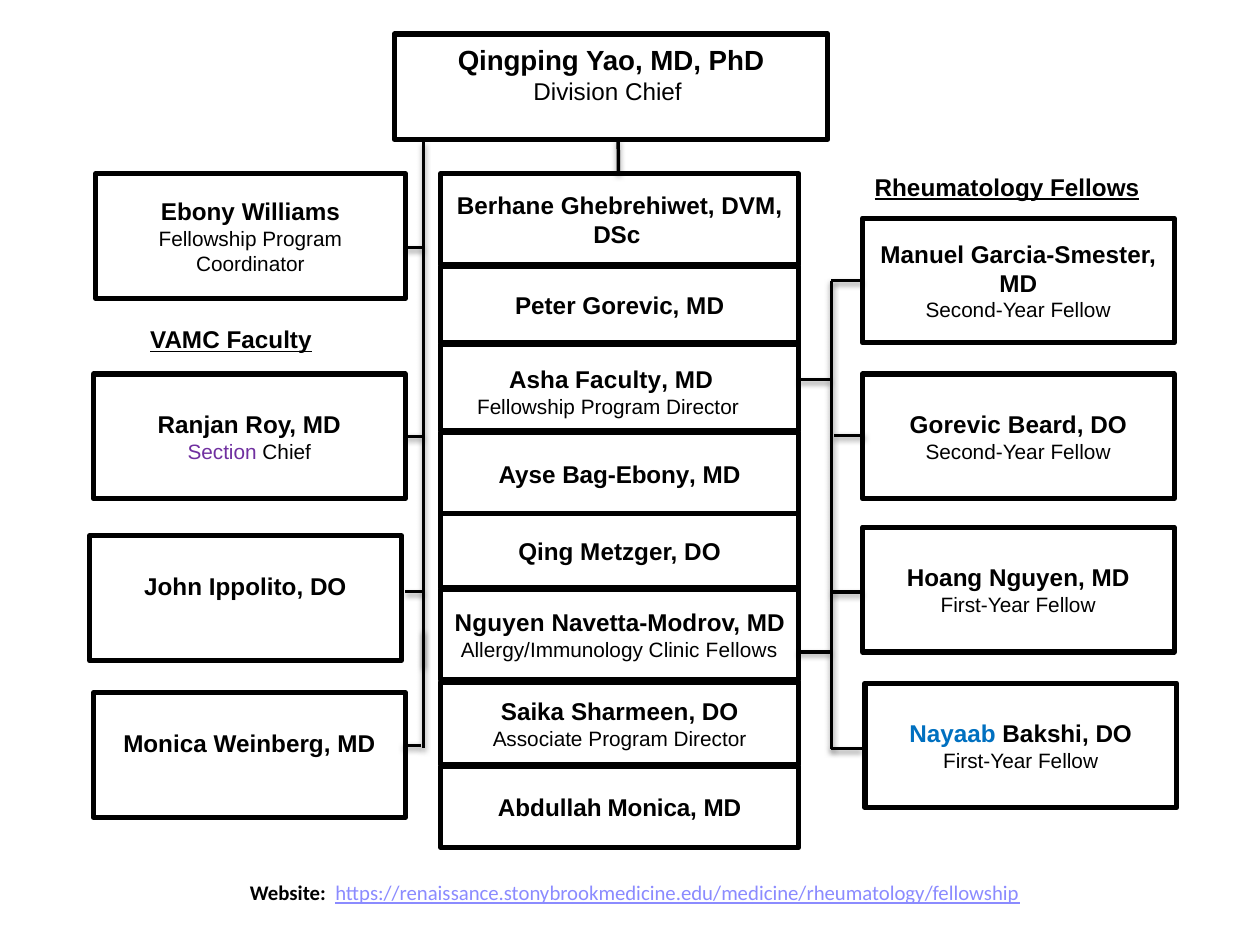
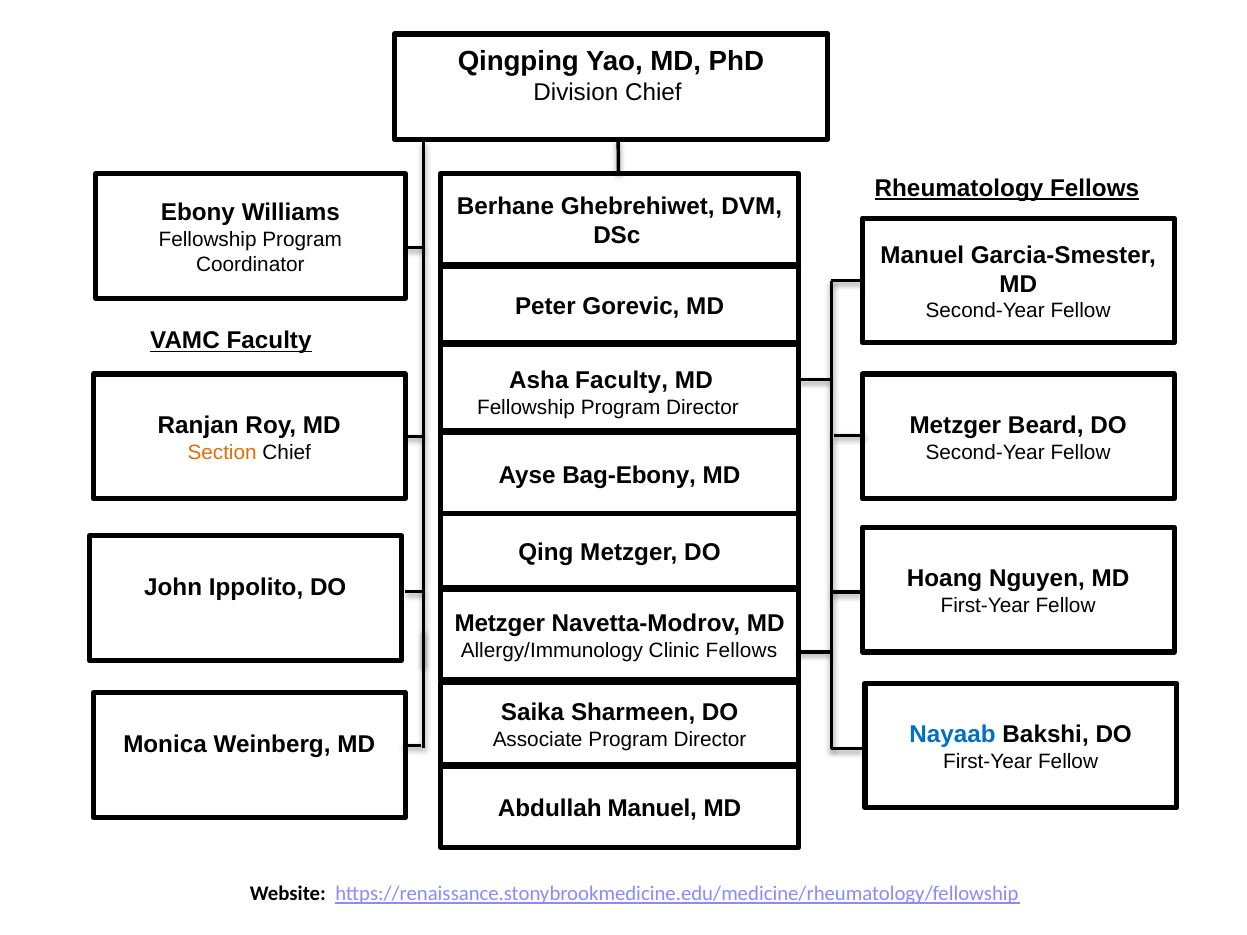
Gorevic at (955, 426): Gorevic -> Metzger
Section colour: purple -> orange
Nguyen at (500, 624): Nguyen -> Metzger
Abdullah Monica: Monica -> Manuel
